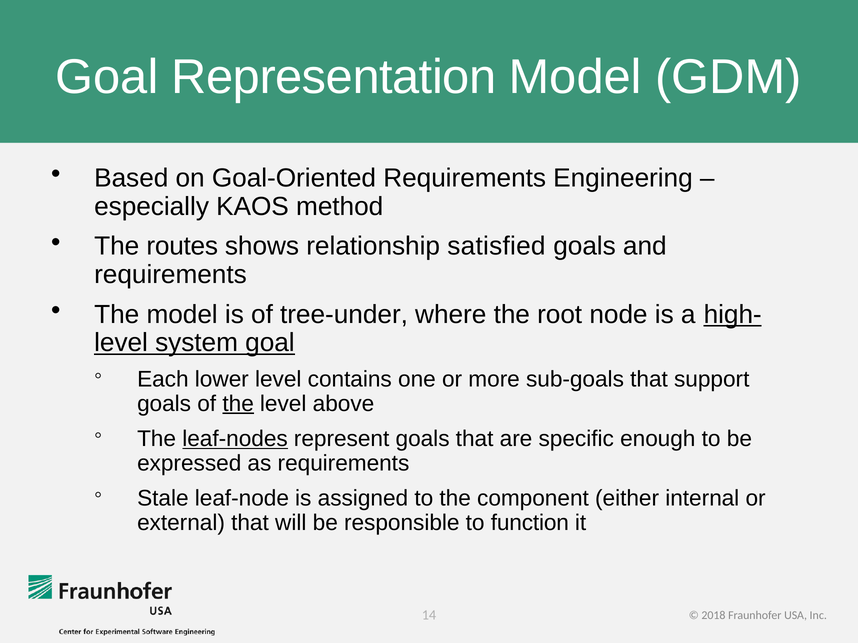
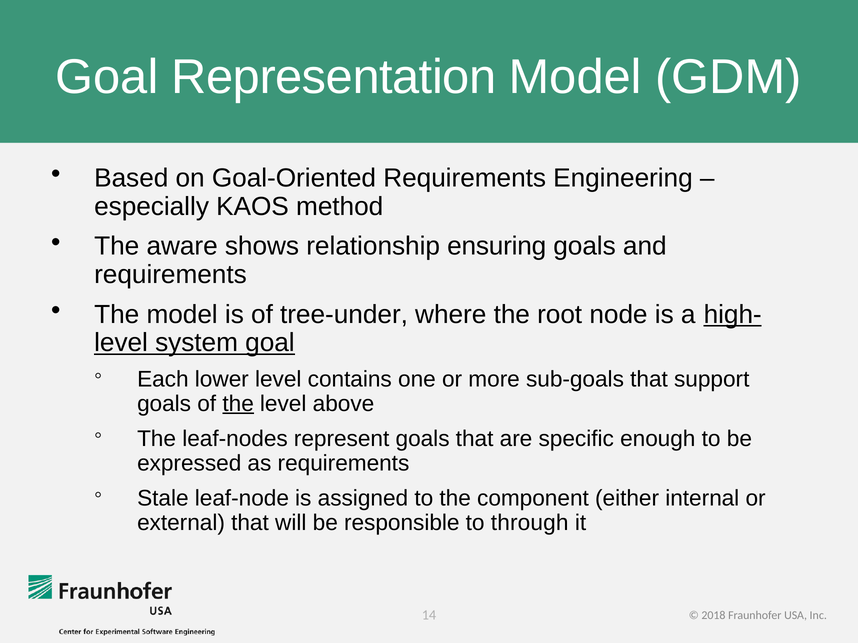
routes: routes -> aware
satisfied: satisfied -> ensuring
leaf-nodes underline: present -> none
function: function -> through
